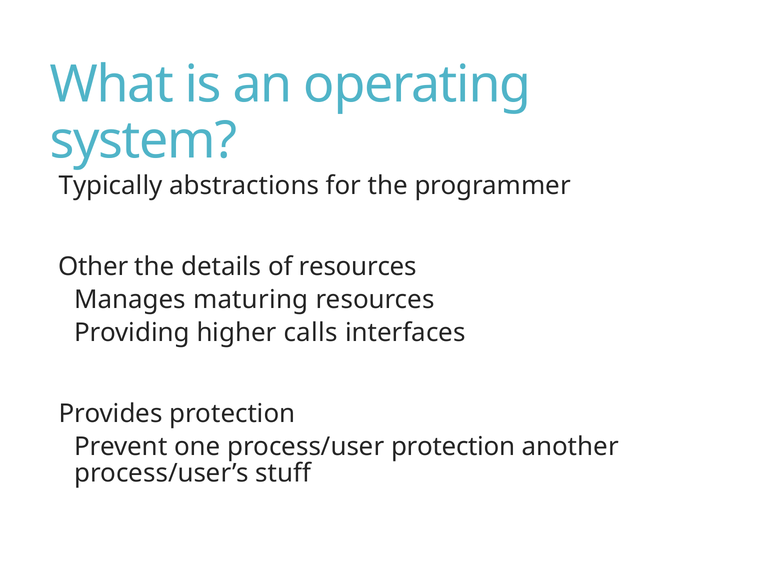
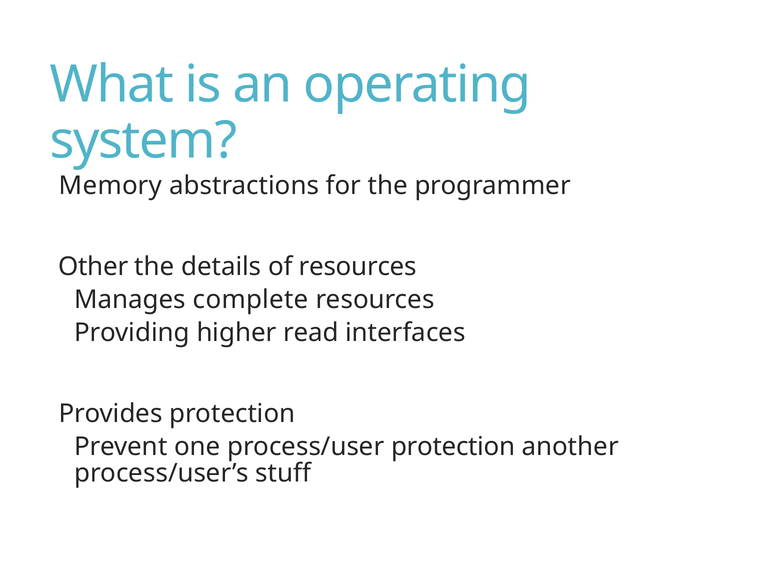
Typically: Typically -> Memory
maturing: maturing -> complete
calls: calls -> read
